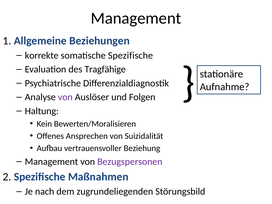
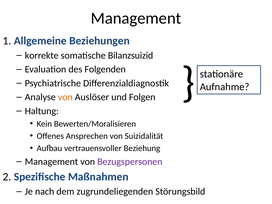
somatische Spezifische: Spezifische -> Bilanzsuizid
Tragfähige: Tragfähige -> Folgenden
von at (65, 97) colour: purple -> orange
